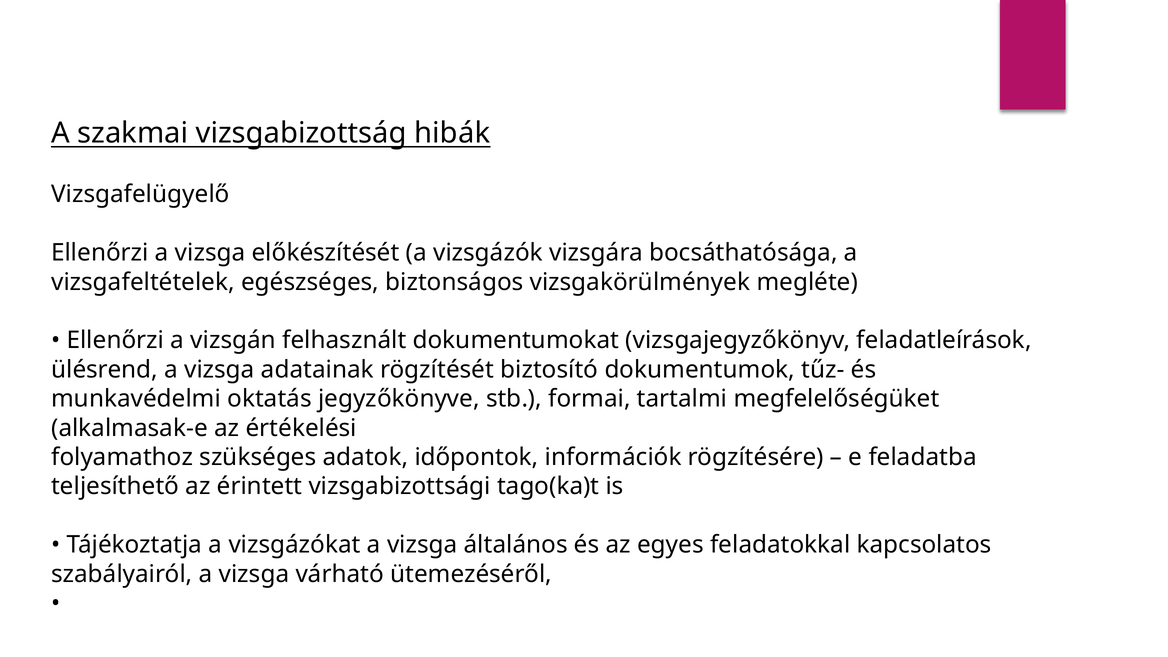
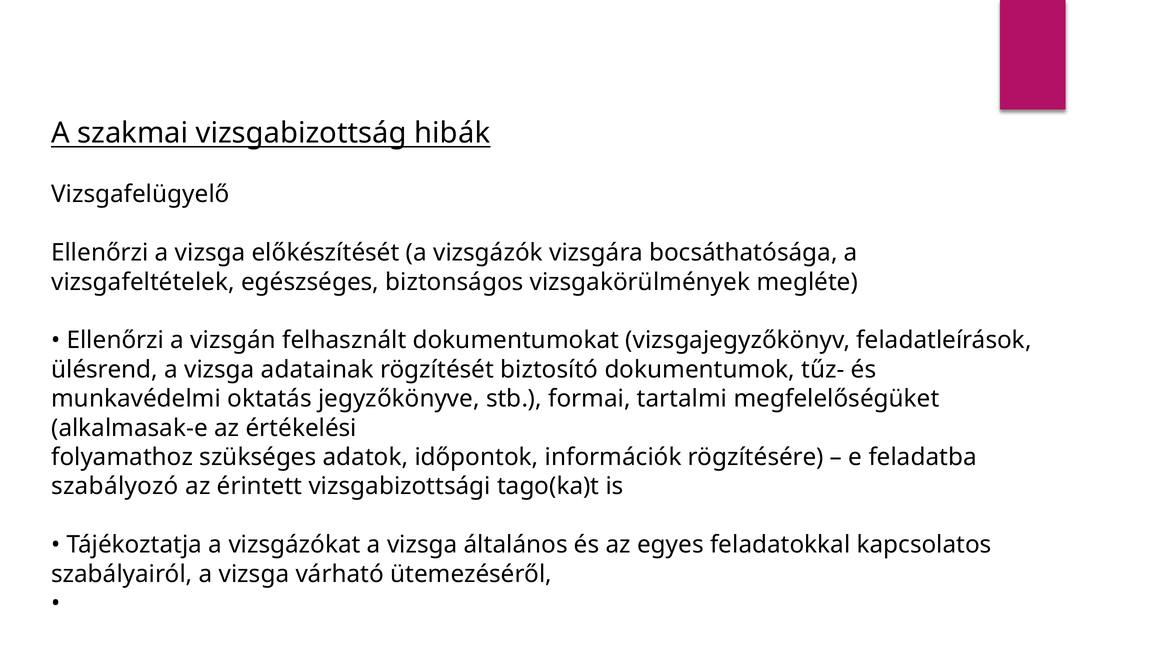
teljesíthető: teljesíthető -> szabályozó
